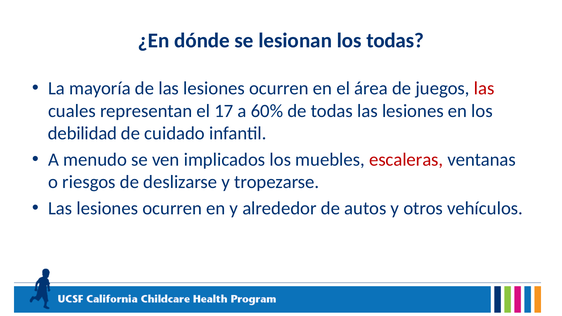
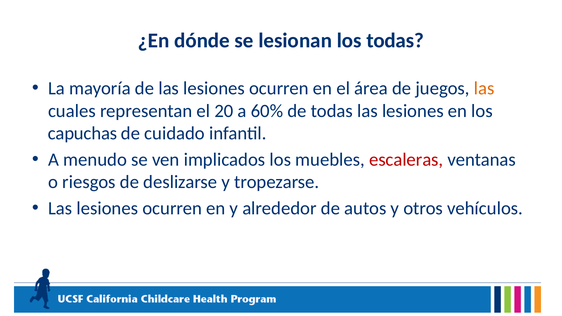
las at (484, 88) colour: red -> orange
17: 17 -> 20
debilidad: debilidad -> capuchas
